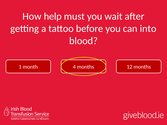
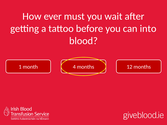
help: help -> ever
